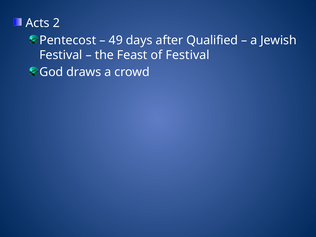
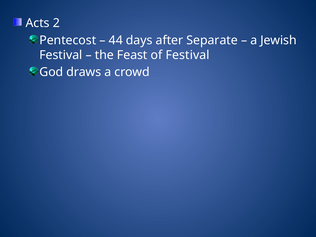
49: 49 -> 44
Qualified: Qualified -> Separate
